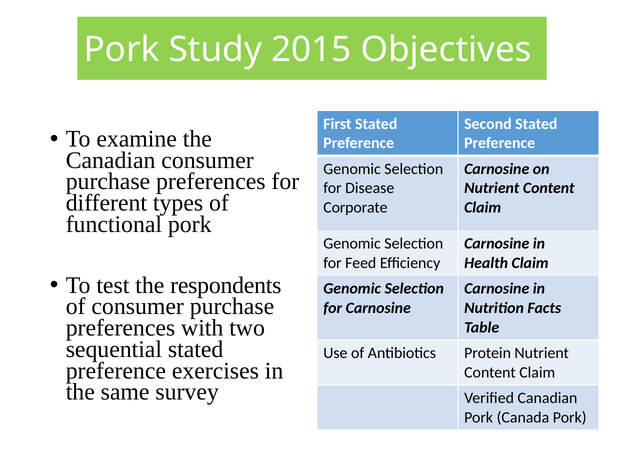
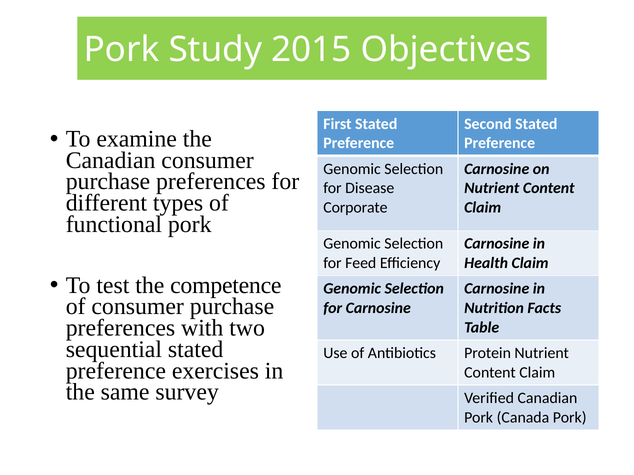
respondents: respondents -> competence
